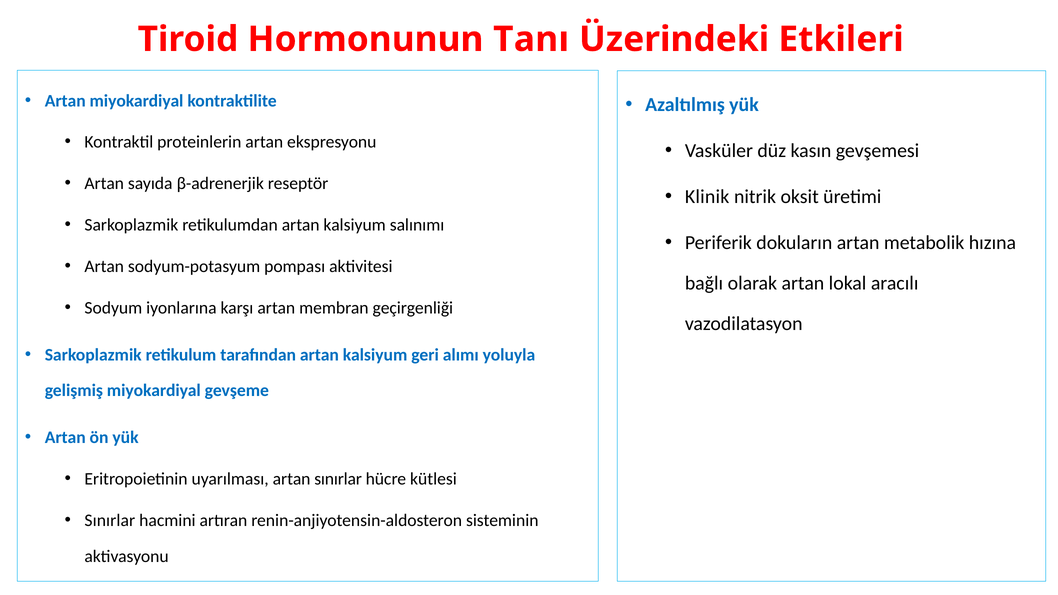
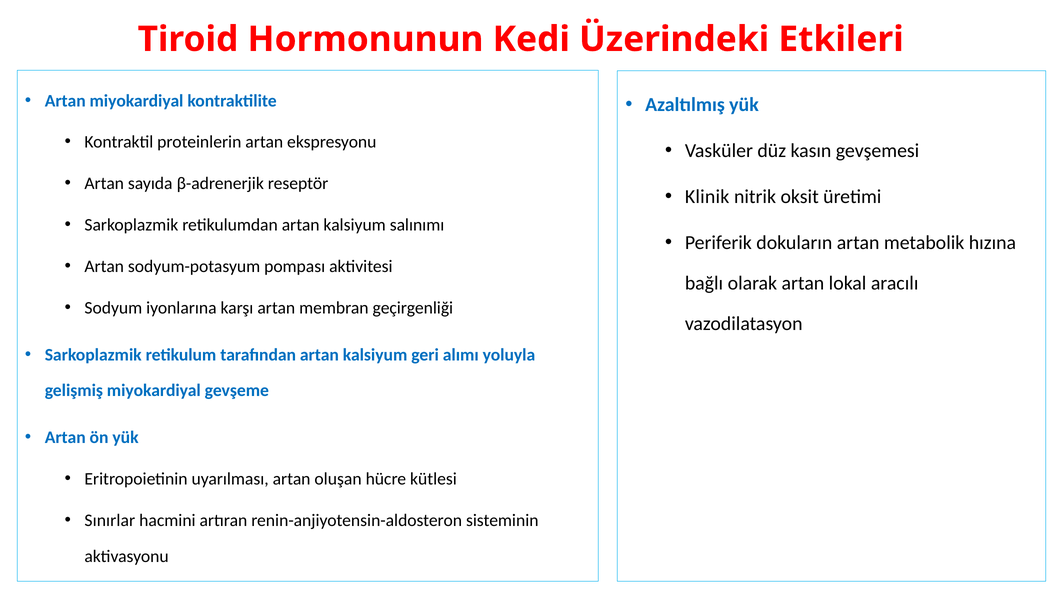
Tanı: Tanı -> Kedi
artan sınırlar: sınırlar -> oluşan
